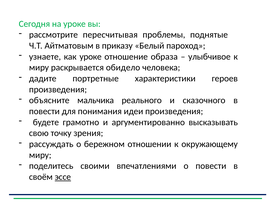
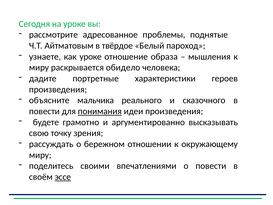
пересчитывая: пересчитывая -> адресованное
приказу: приказу -> твёрдое
улыбчивое: улыбчивое -> мышления
понимания underline: none -> present
